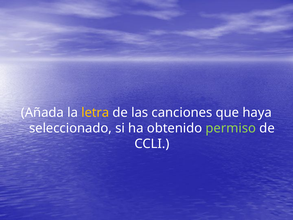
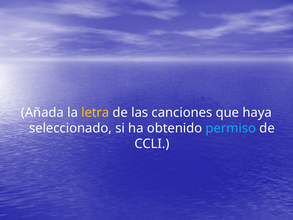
permiso colour: light green -> light blue
